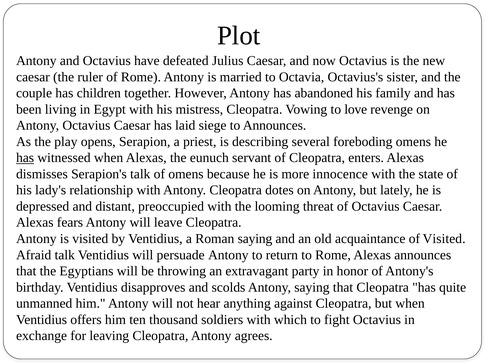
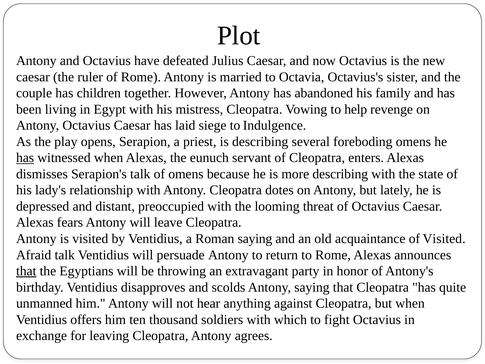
love: love -> help
to Announces: Announces -> Indulgence
more innocence: innocence -> describing
that at (26, 271) underline: none -> present
